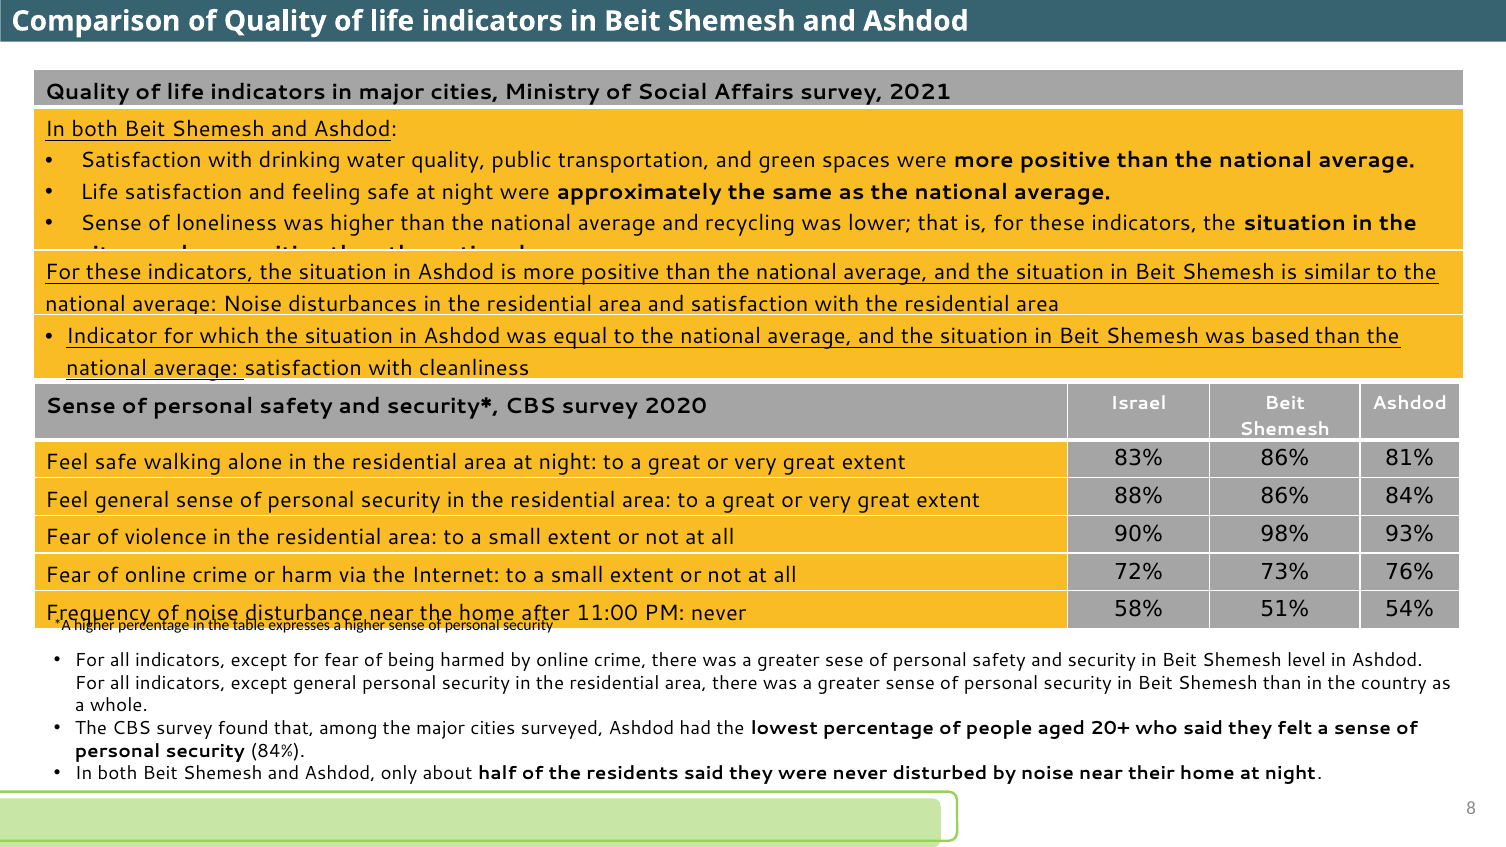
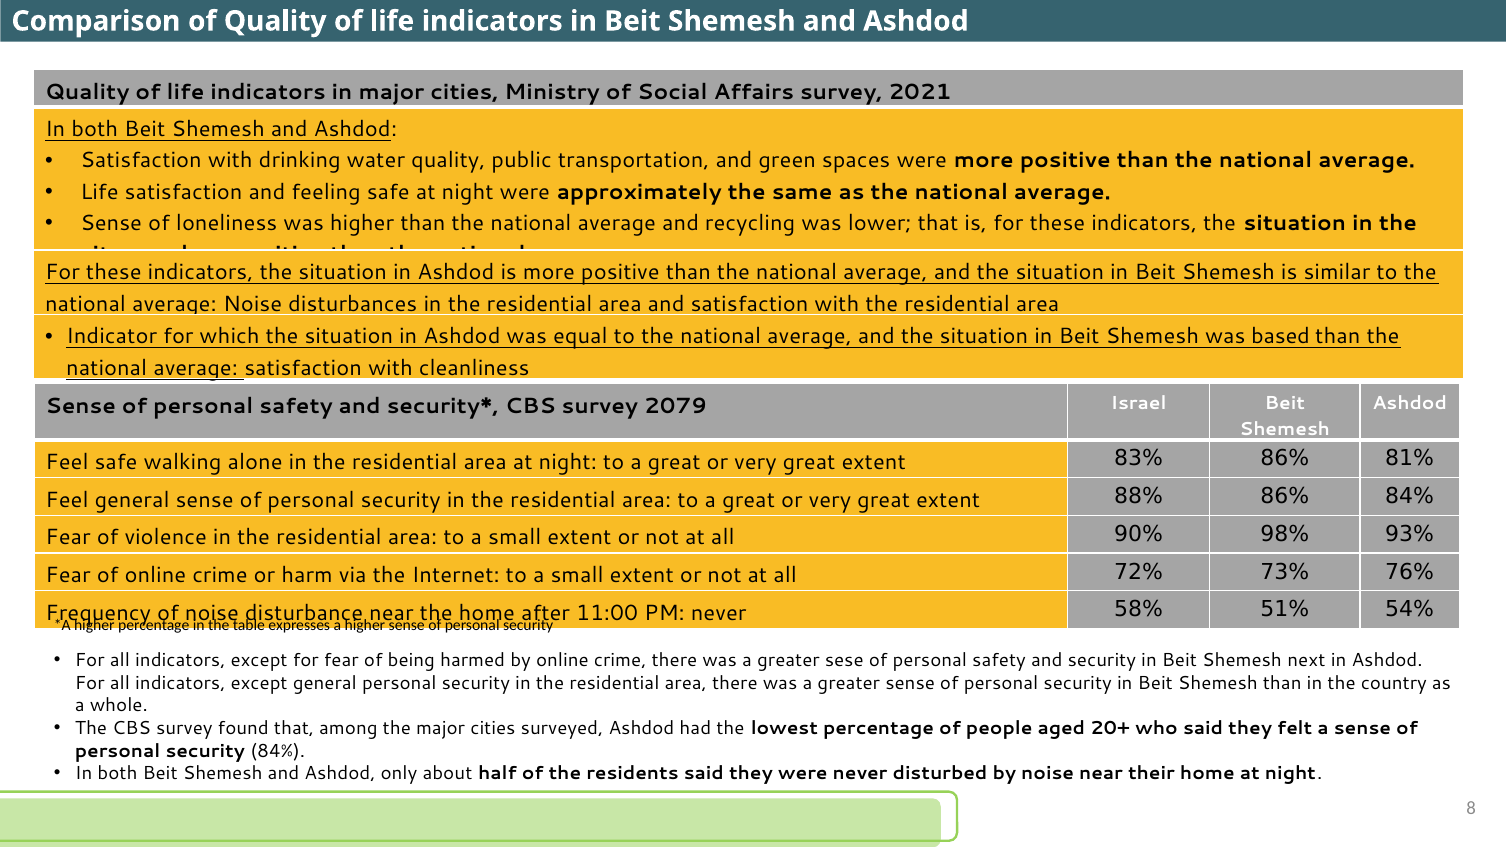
2020: 2020 -> 2079
level: level -> next
